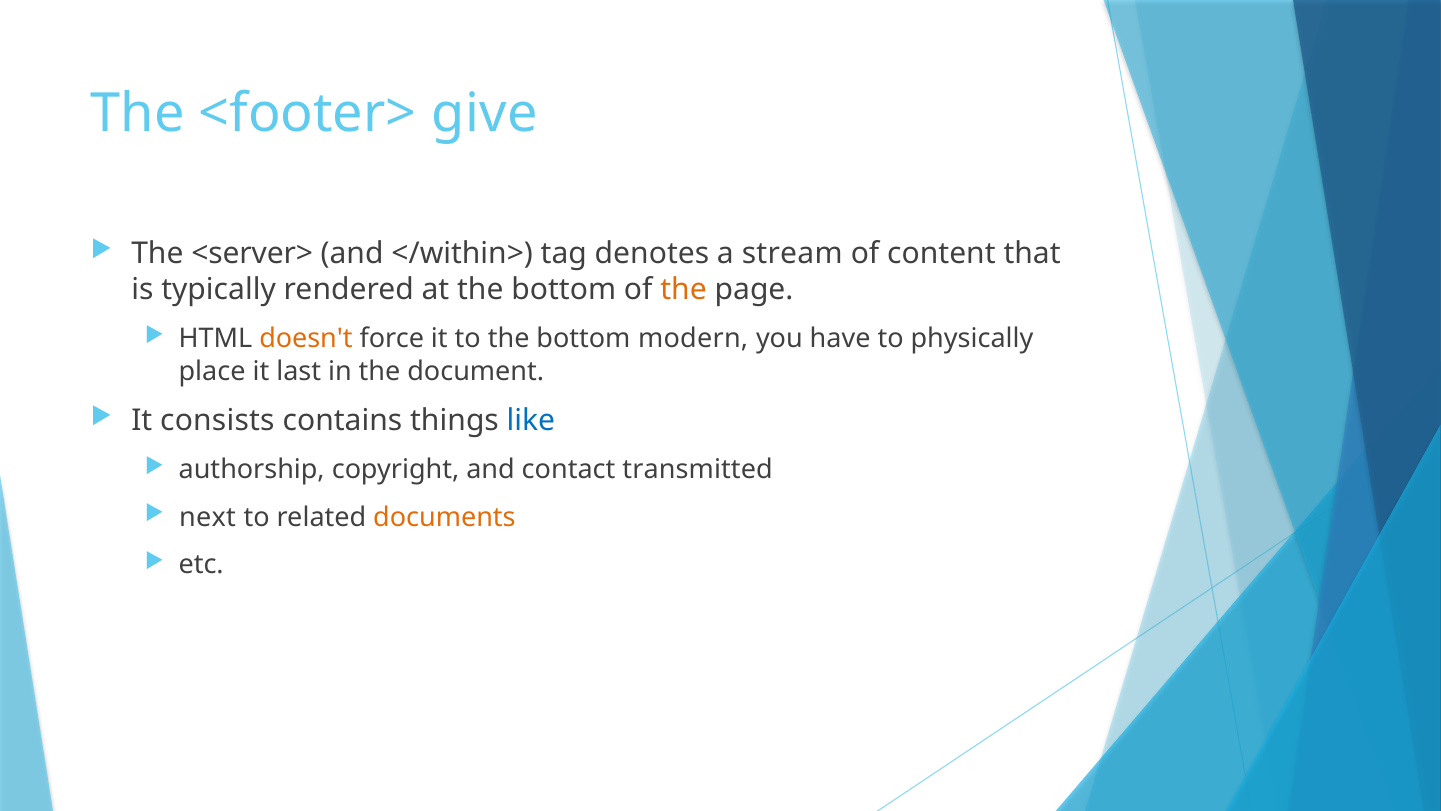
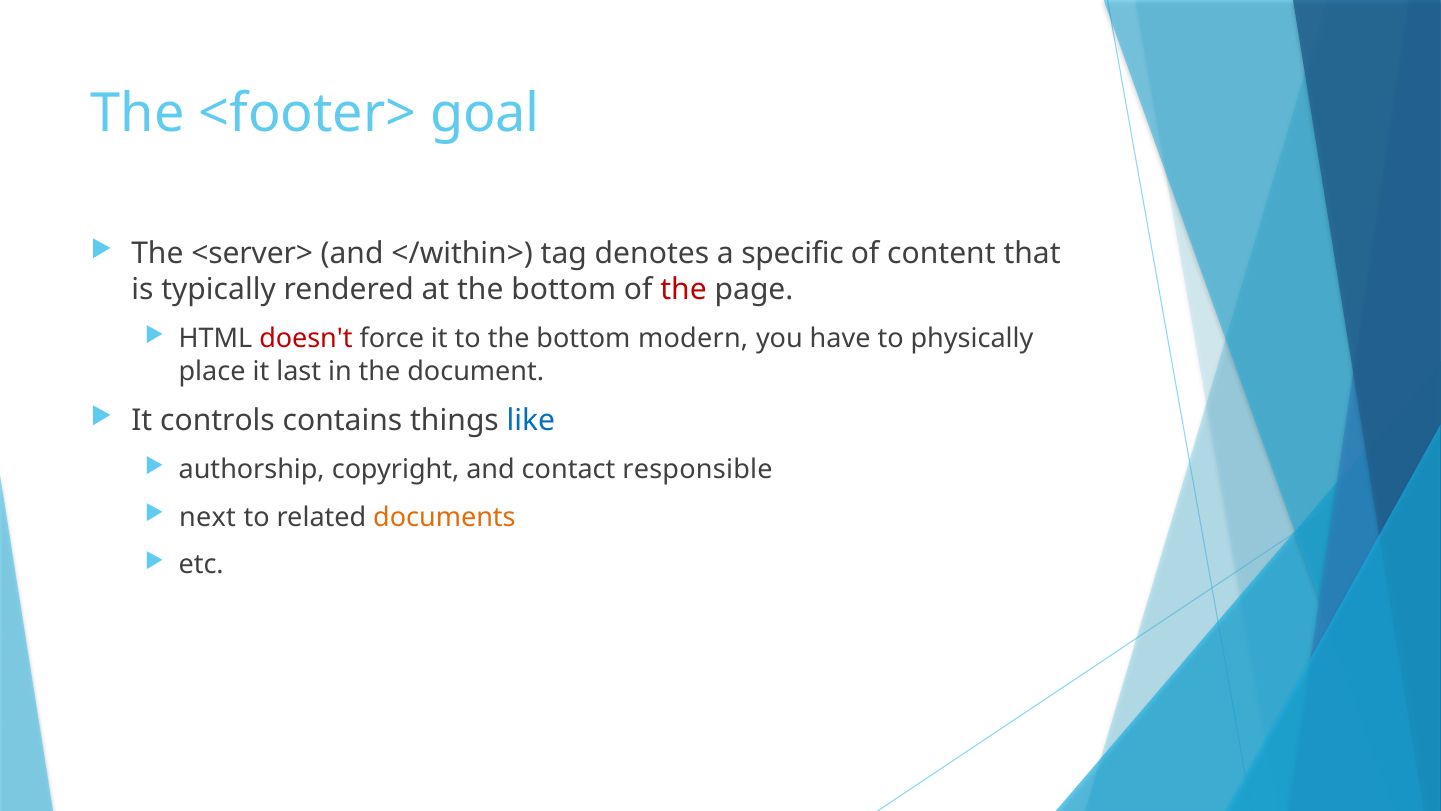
give: give -> goal
stream: stream -> specific
the at (684, 290) colour: orange -> red
doesn't colour: orange -> red
consists: consists -> controls
transmitted: transmitted -> responsible
